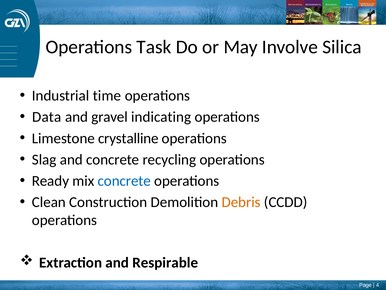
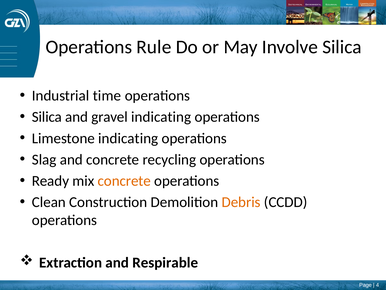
Task: Task -> Rule
Data at (47, 117): Data -> Silica
Limestone crystalline: crystalline -> indicating
concrete at (124, 181) colour: blue -> orange
